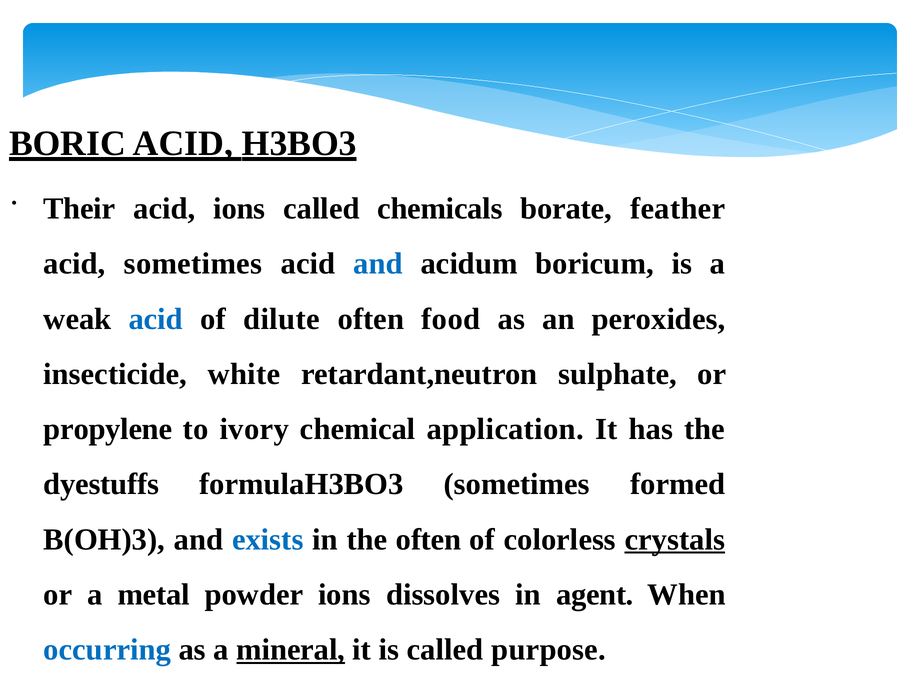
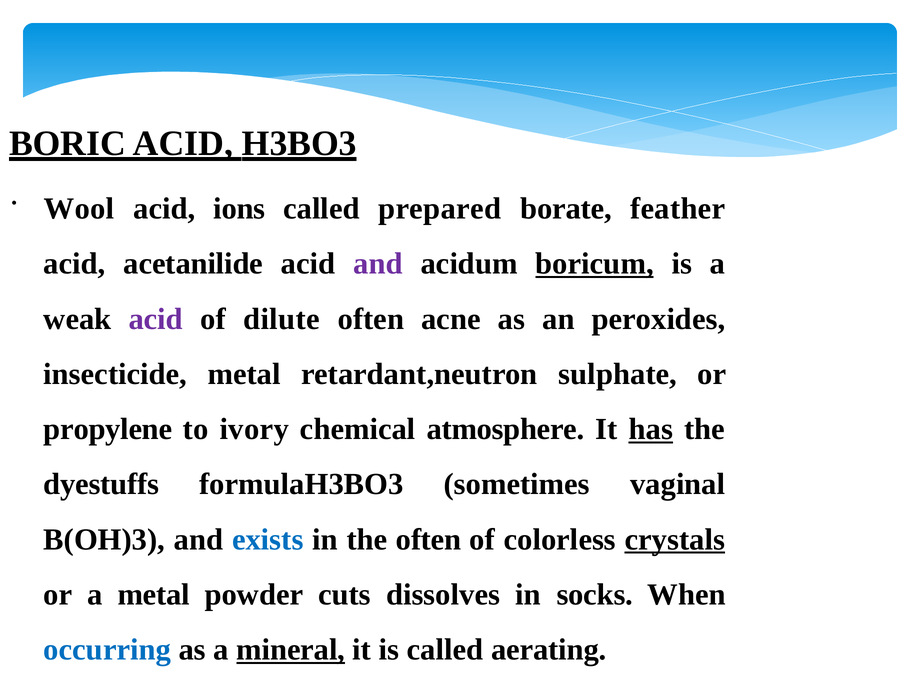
Their: Their -> Wool
chemicals: chemicals -> prepared
acid sometimes: sometimes -> acetanilide
and at (378, 264) colour: blue -> purple
boricum underline: none -> present
acid at (156, 319) colour: blue -> purple
food: food -> acne
insecticide white: white -> metal
application: application -> atmosphere
has underline: none -> present
formed: formed -> vaginal
powder ions: ions -> cuts
agent: agent -> socks
purpose: purpose -> aerating
